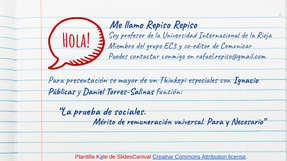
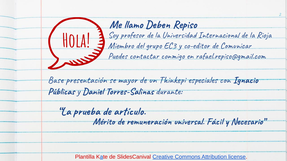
llamo Repiso: Repiso -> Deben
Para at (56, 80): Para -> Base
función: función -> durante
sociales: sociales -> artículo
universal Para: Para -> Fácil
